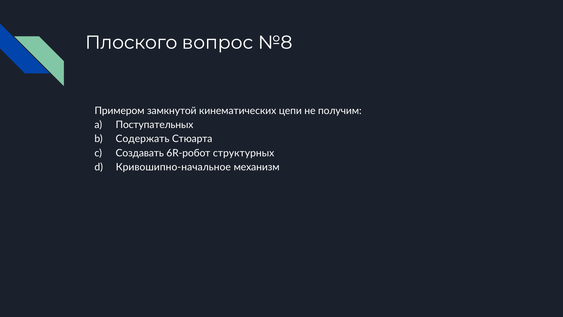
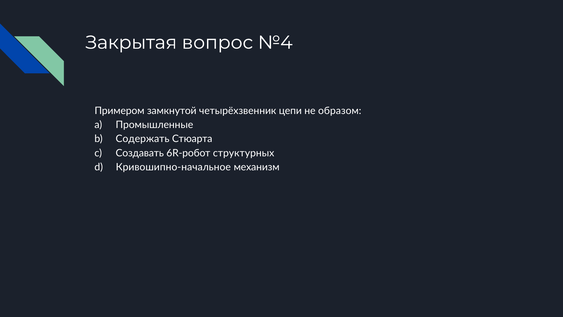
Плоского: Плоского -> Закрытая
№8: №8 -> №4
кинематических: кинематических -> четырёхзвенник
получим: получим -> образом
Поступательных: Поступательных -> Промышленные
